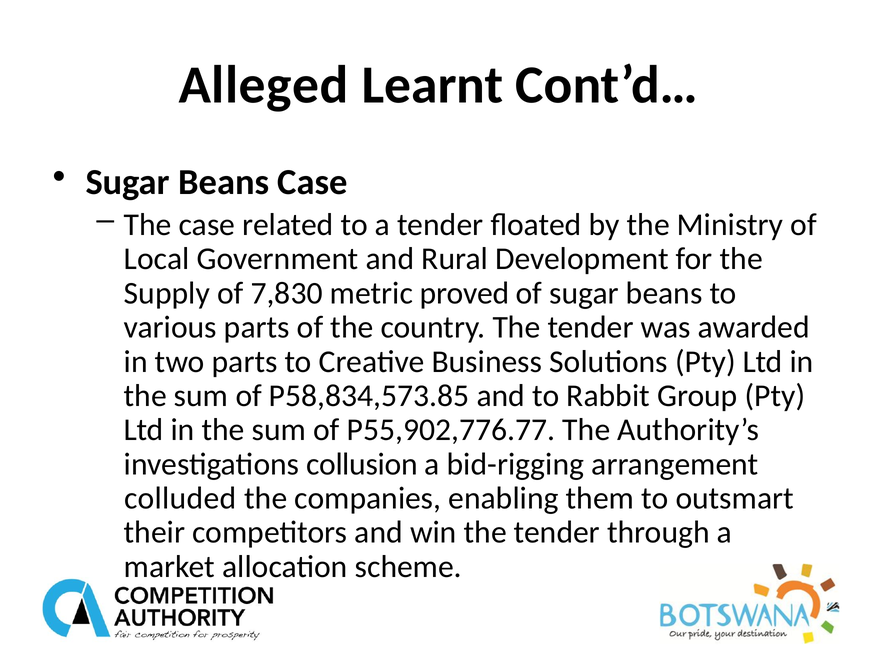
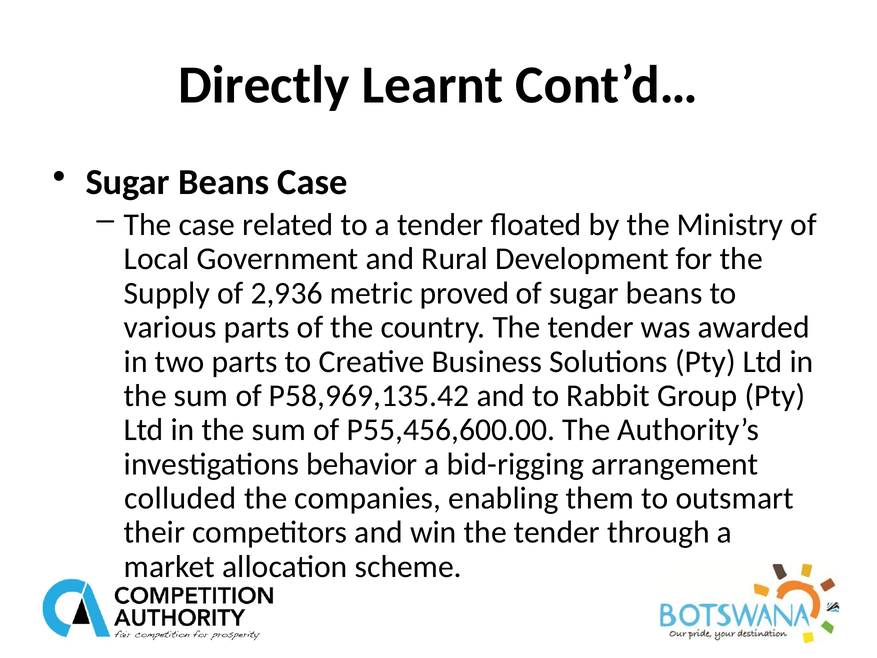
Alleged: Alleged -> Directly
7,830: 7,830 -> 2,936
P58,834,573.85: P58,834,573.85 -> P58,969,135.42
P55,902,776.77: P55,902,776.77 -> P55,456,600.00
collusion: collusion -> behavior
